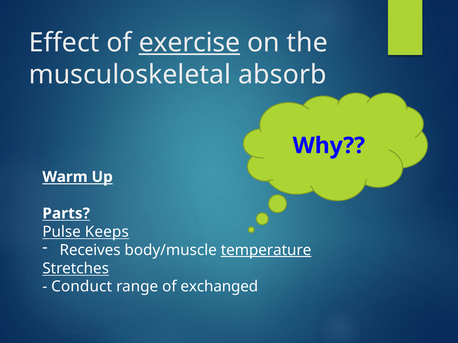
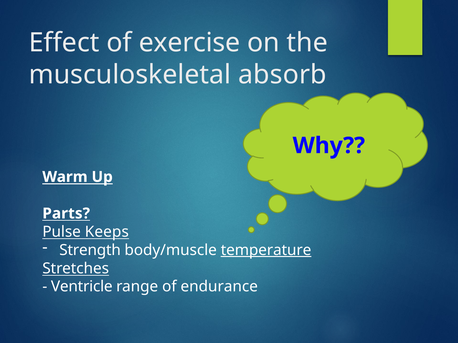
exercise underline: present -> none
Receives: Receives -> Strength
Conduct: Conduct -> Ventricle
exchanged: exchanged -> endurance
